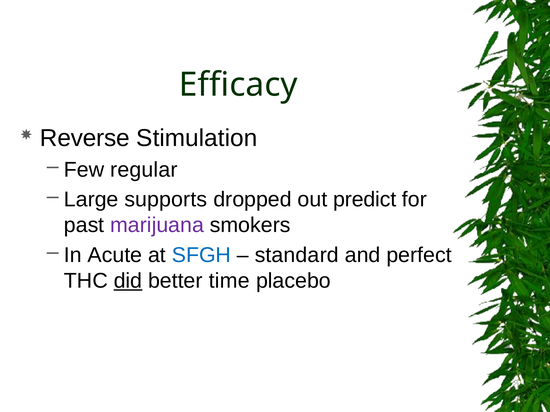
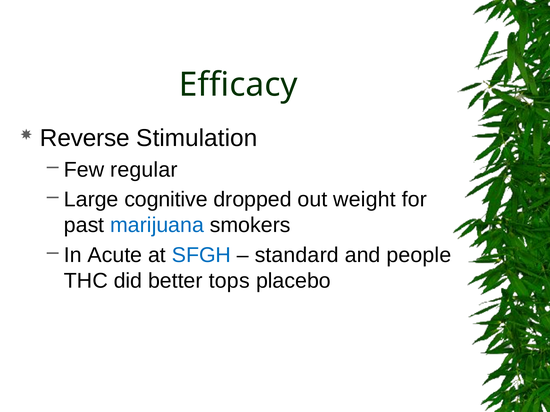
supports: supports -> cognitive
predict: predict -> weight
marijuana colour: purple -> blue
perfect: perfect -> people
did underline: present -> none
time: time -> tops
